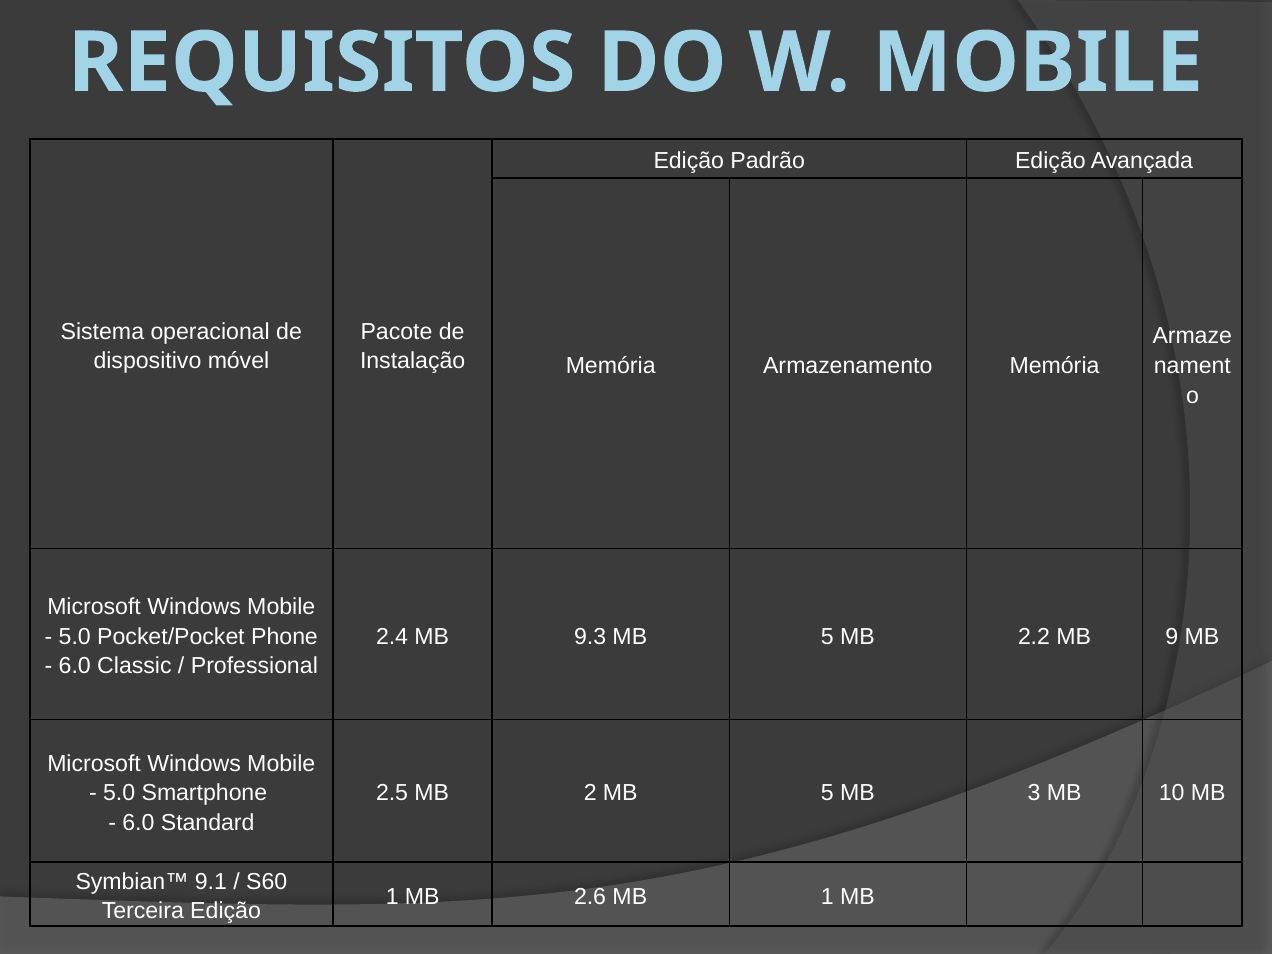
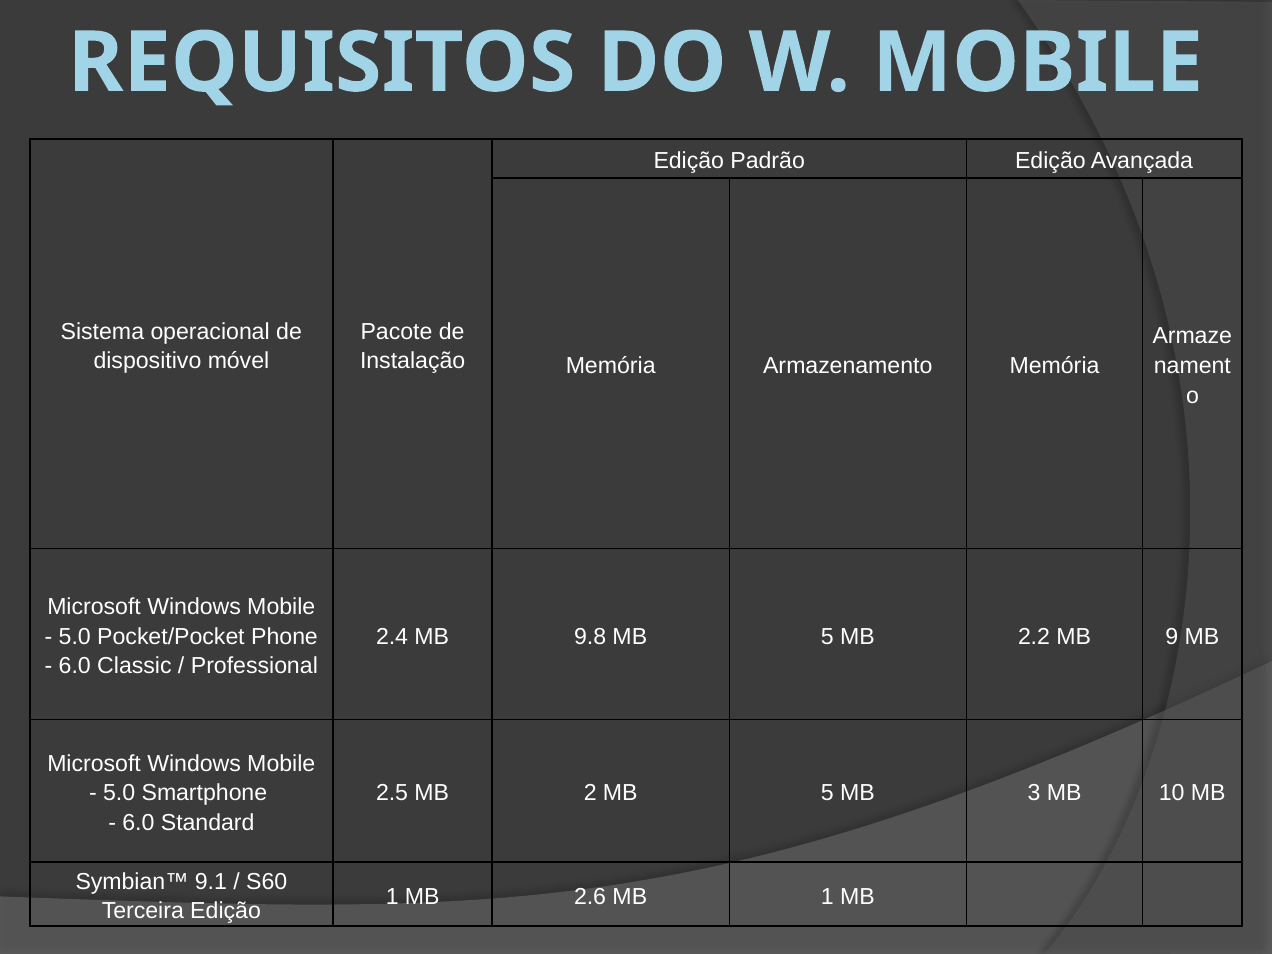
9.3: 9.3 -> 9.8
